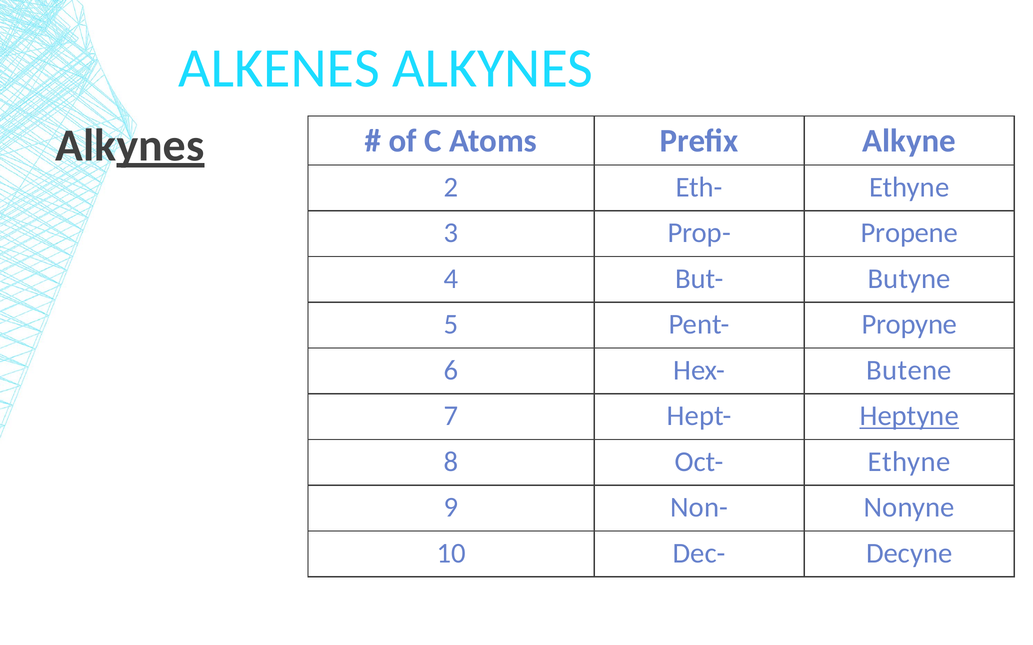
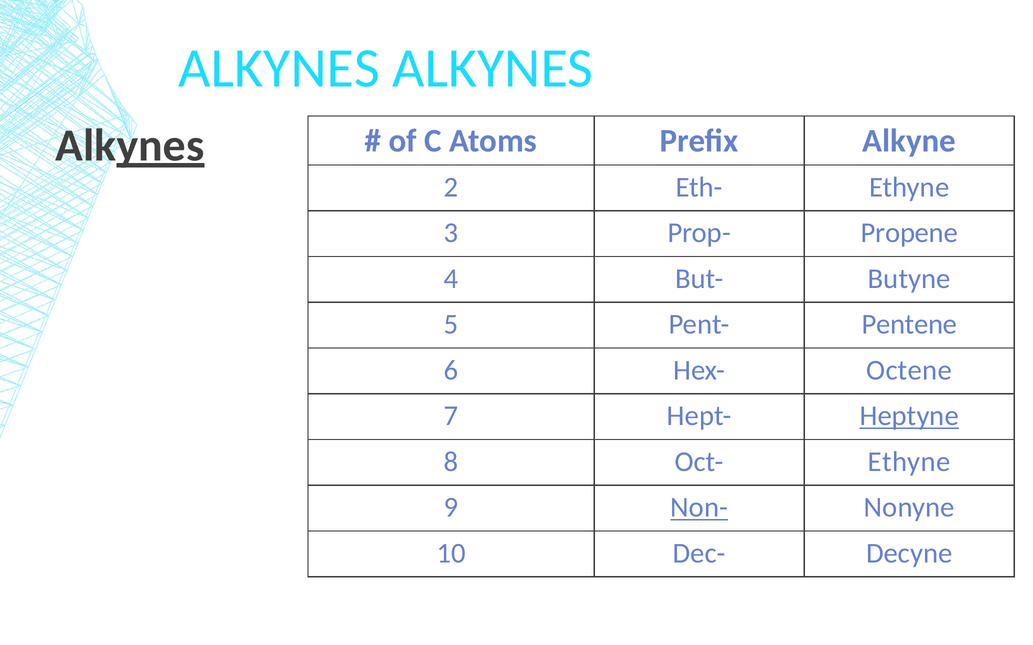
ALKENES at (279, 68): ALKENES -> ALKYNES
Propyne: Propyne -> Pentene
Butene: Butene -> Octene
Non- underline: none -> present
